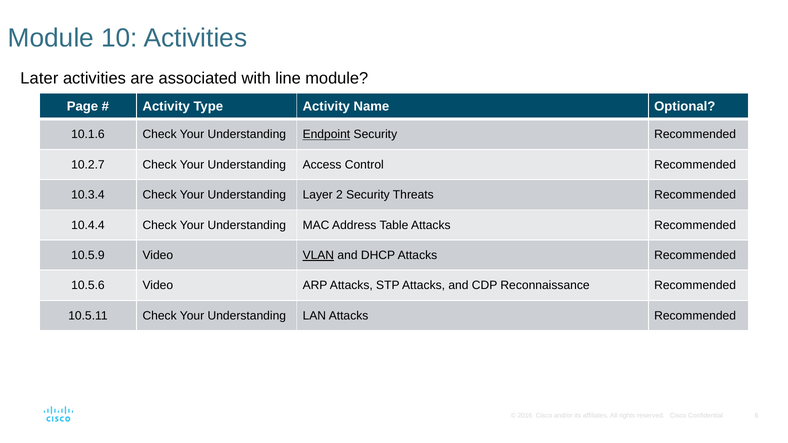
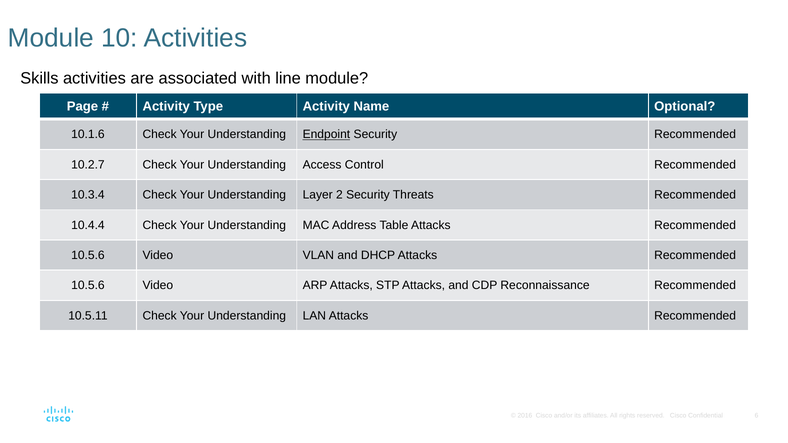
Later: Later -> Skills
10.5.9 at (88, 255): 10.5.9 -> 10.5.6
VLAN underline: present -> none
